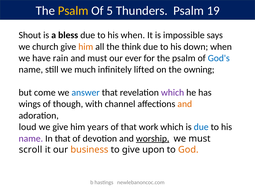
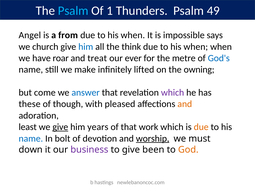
Psalm at (73, 11) colour: yellow -> light blue
5: 5 -> 1
19: 19 -> 49
Shout: Shout -> Angel
bless: bless -> from
him at (86, 47) colour: orange -> blue
down at (196, 47): down -> when
rain: rain -> roar
and must: must -> treat
for the psalm: psalm -> metre
much: much -> make
wings: wings -> these
channel: channel -> pleased
loud: loud -> least
give at (60, 127) underline: none -> present
due at (201, 127) colour: blue -> orange
name at (31, 139) colour: purple -> blue
In that: that -> bolt
scroll: scroll -> down
business colour: orange -> purple
upon: upon -> been
